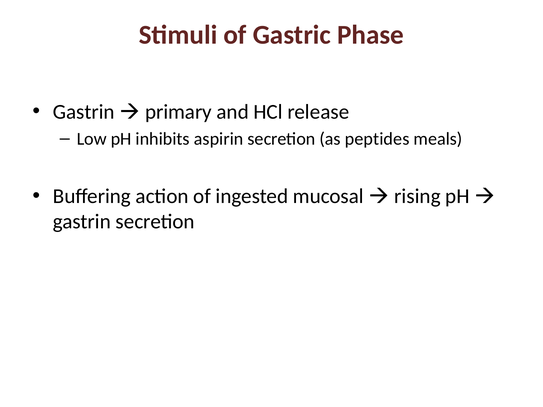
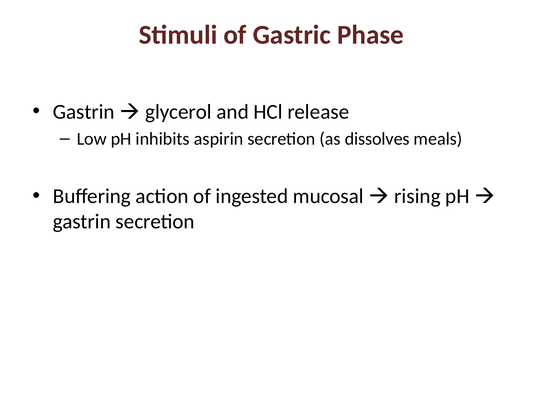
primary: primary -> glycerol
peptides: peptides -> dissolves
